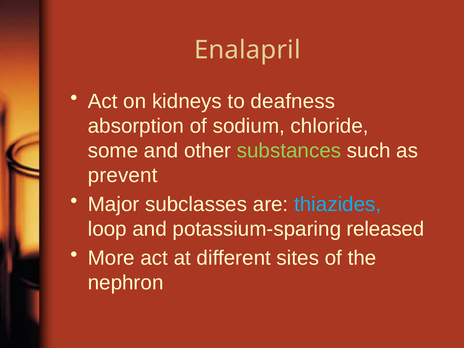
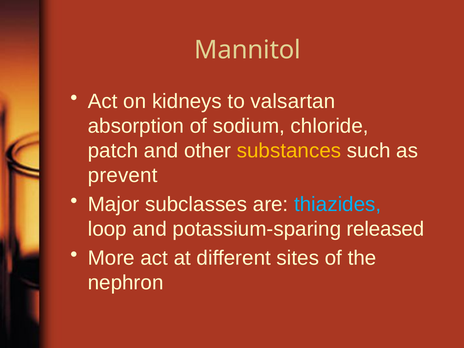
Enalapril: Enalapril -> Mannitol
deafness: deafness -> valsartan
some: some -> patch
substances colour: light green -> yellow
